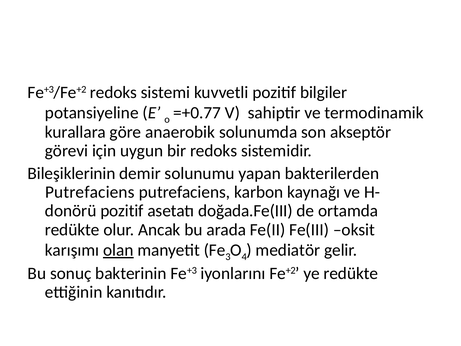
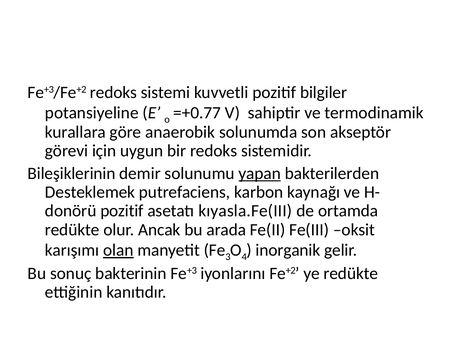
yapan underline: none -> present
Putrefaciens at (90, 192): Putrefaciens -> Desteklemek
doğada.Fe(III: doğada.Fe(III -> kıyasla.Fe(III
mediatör: mediatör -> inorganik
